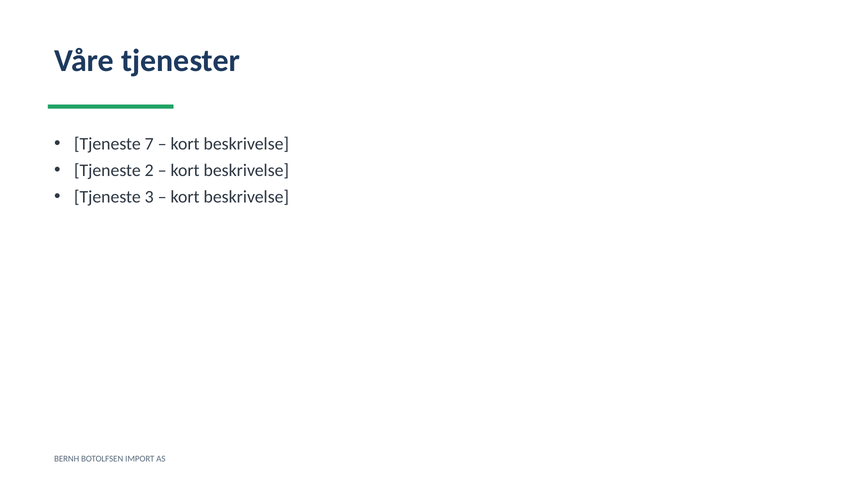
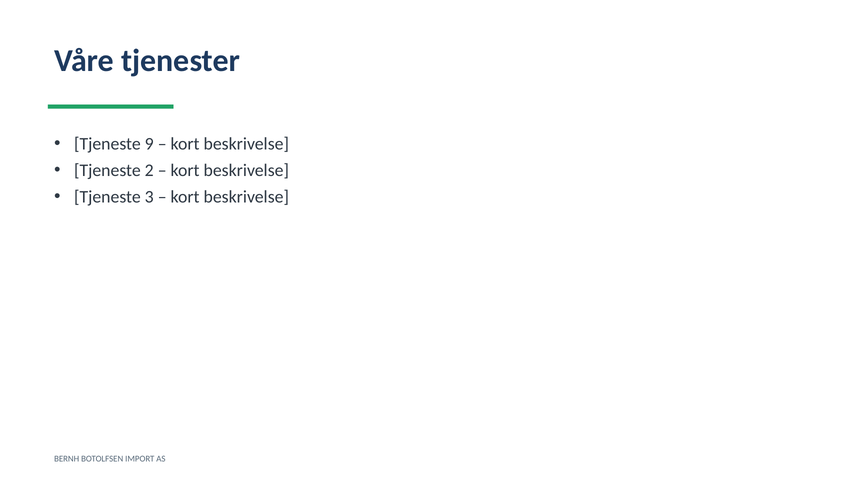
7: 7 -> 9
